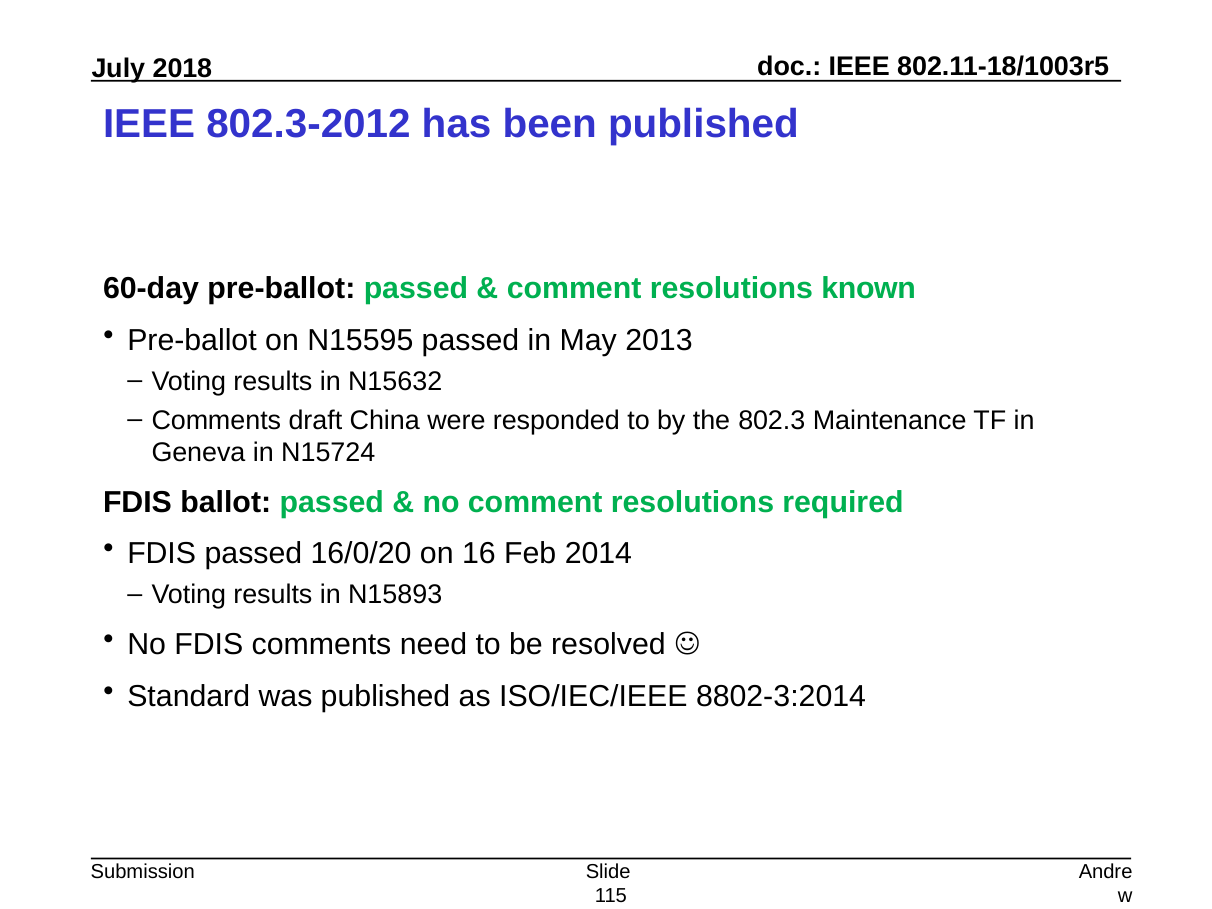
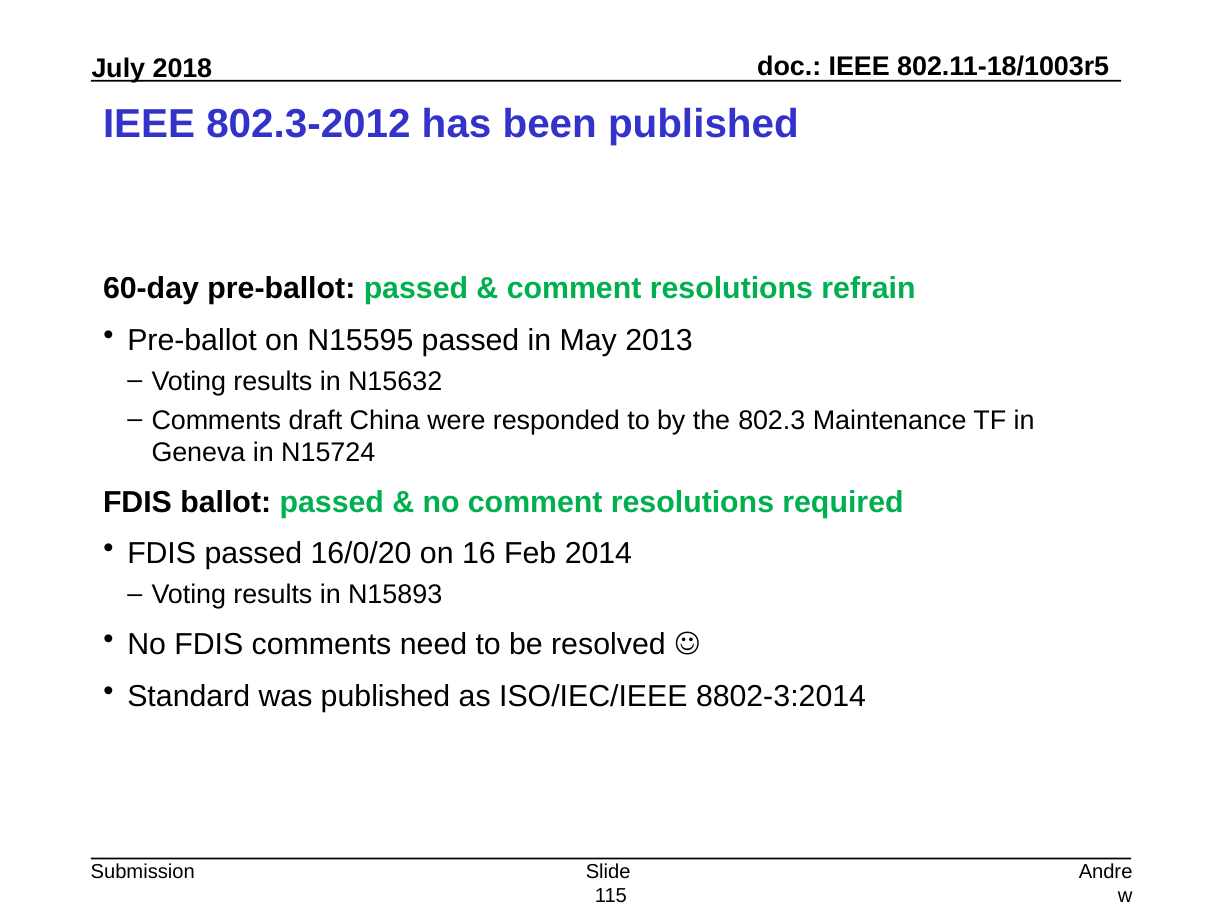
known: known -> refrain
